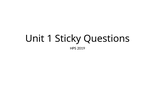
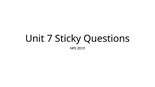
1: 1 -> 7
